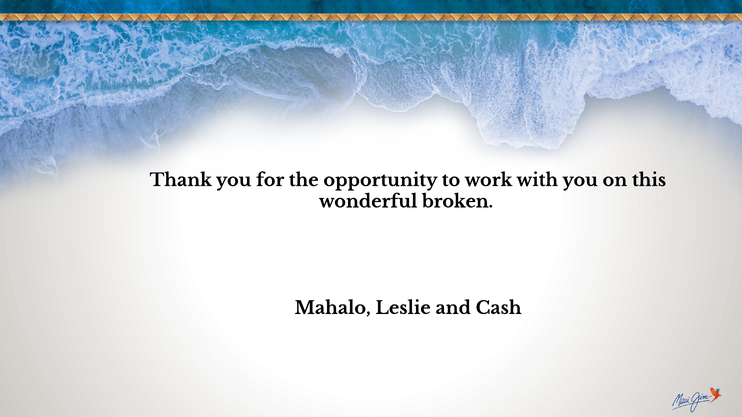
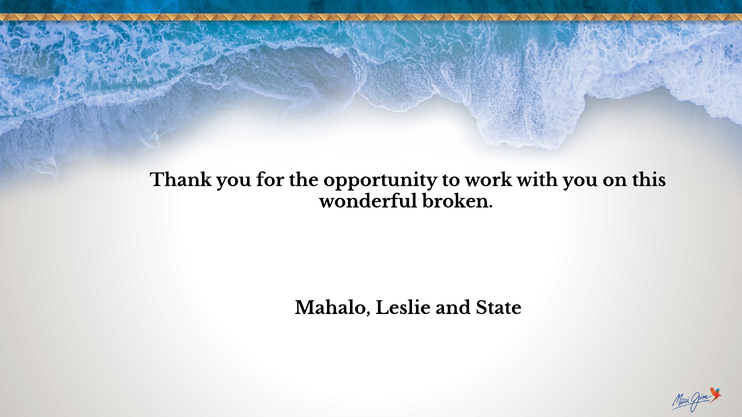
Cash: Cash -> State
